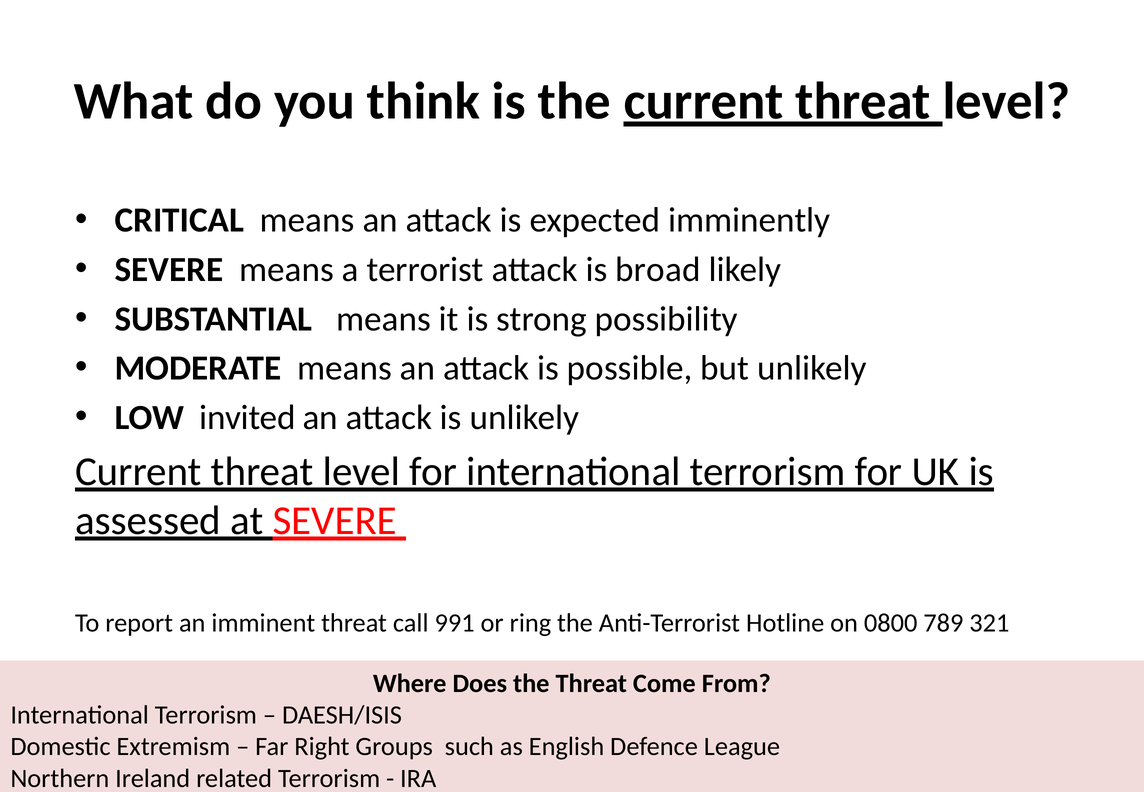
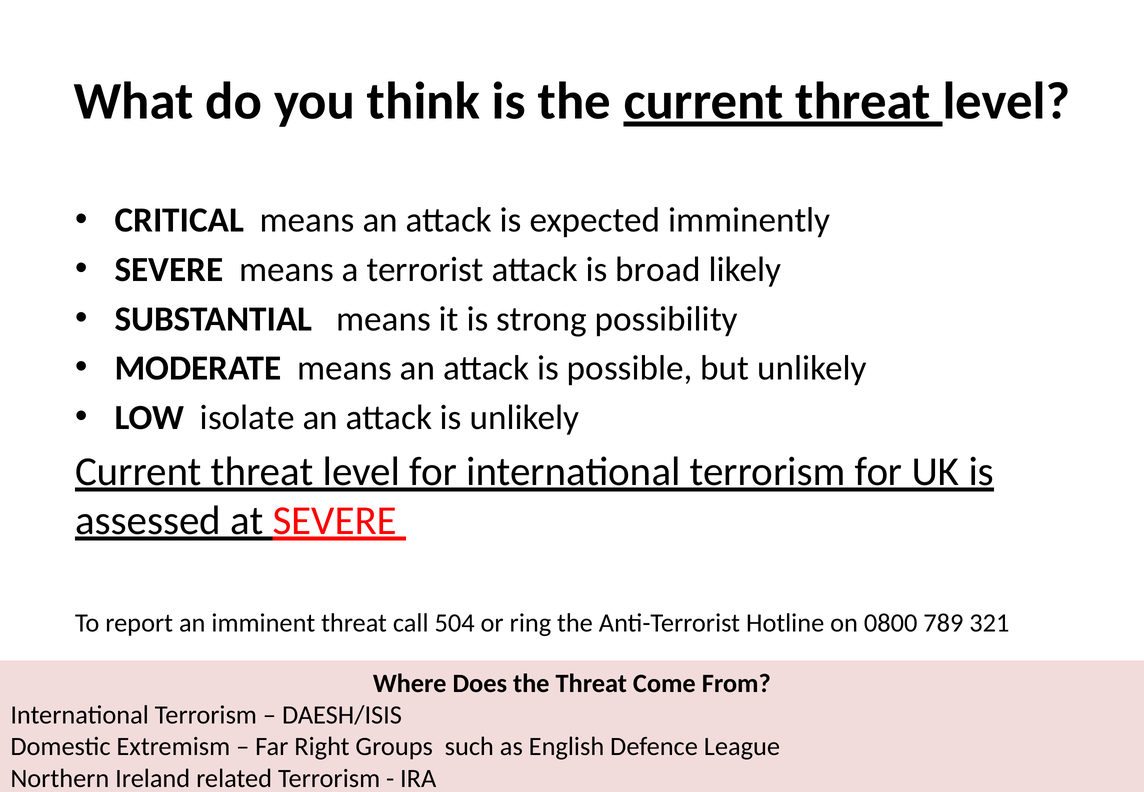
invited: invited -> isolate
991: 991 -> 504
